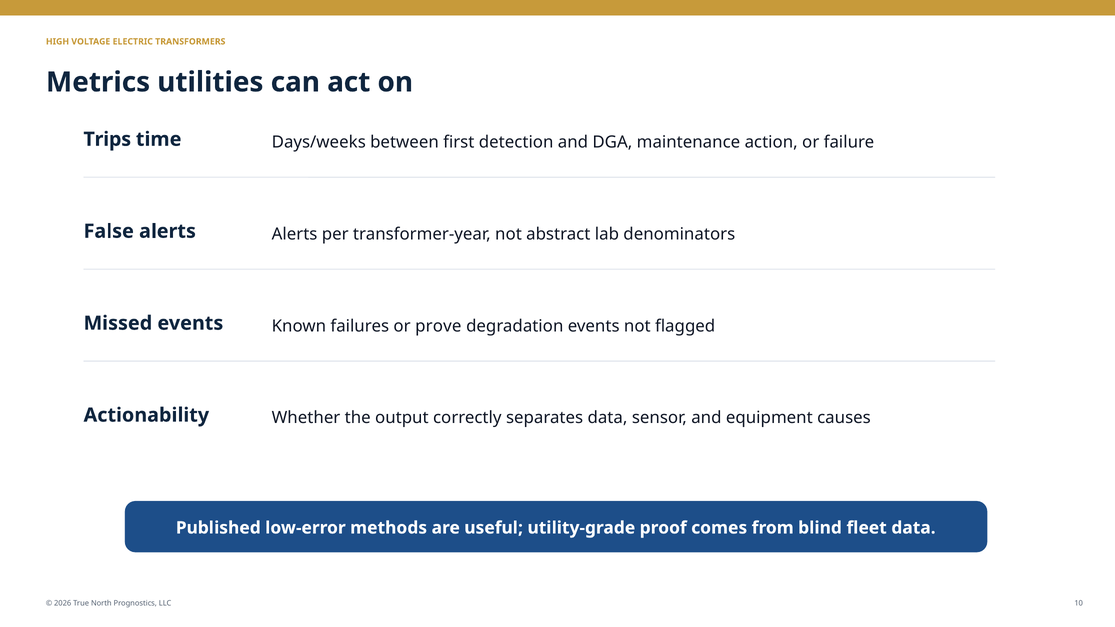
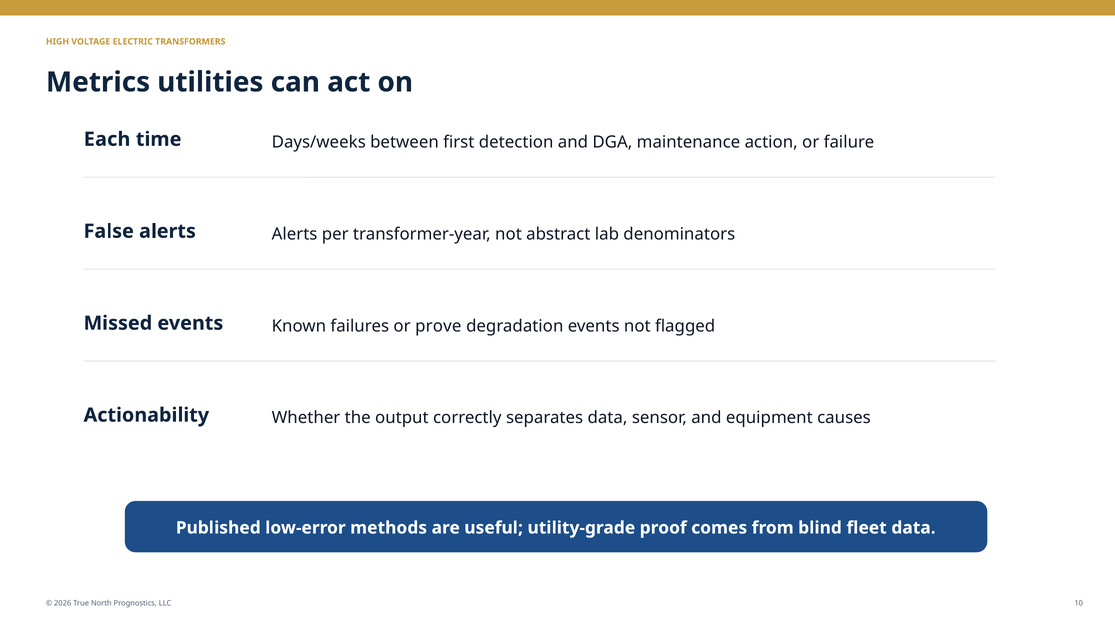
Trips: Trips -> Each
